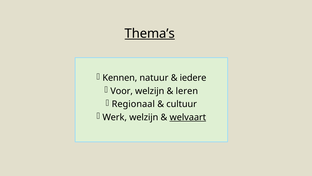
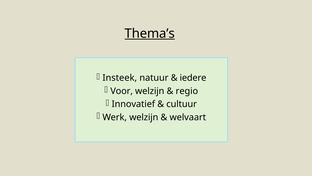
Kennen: Kennen -> Insteek
leren: leren -> regio
Regionaal: Regionaal -> Innovatief
welvaart underline: present -> none
